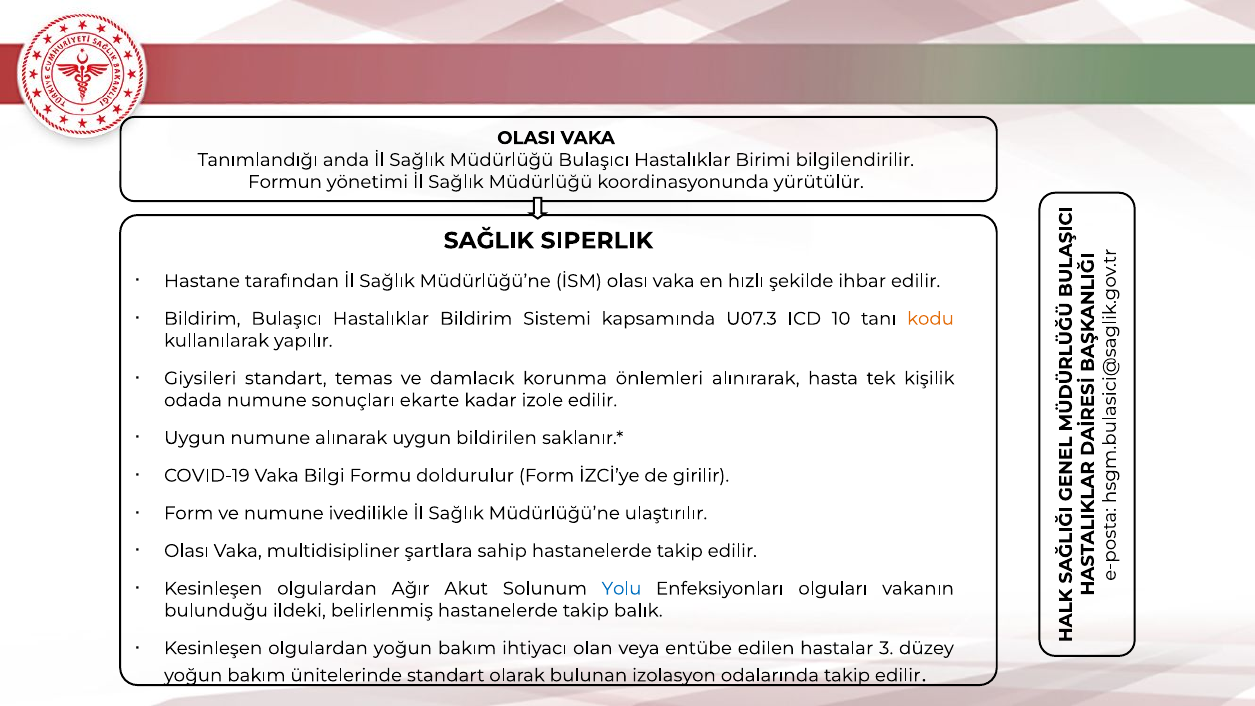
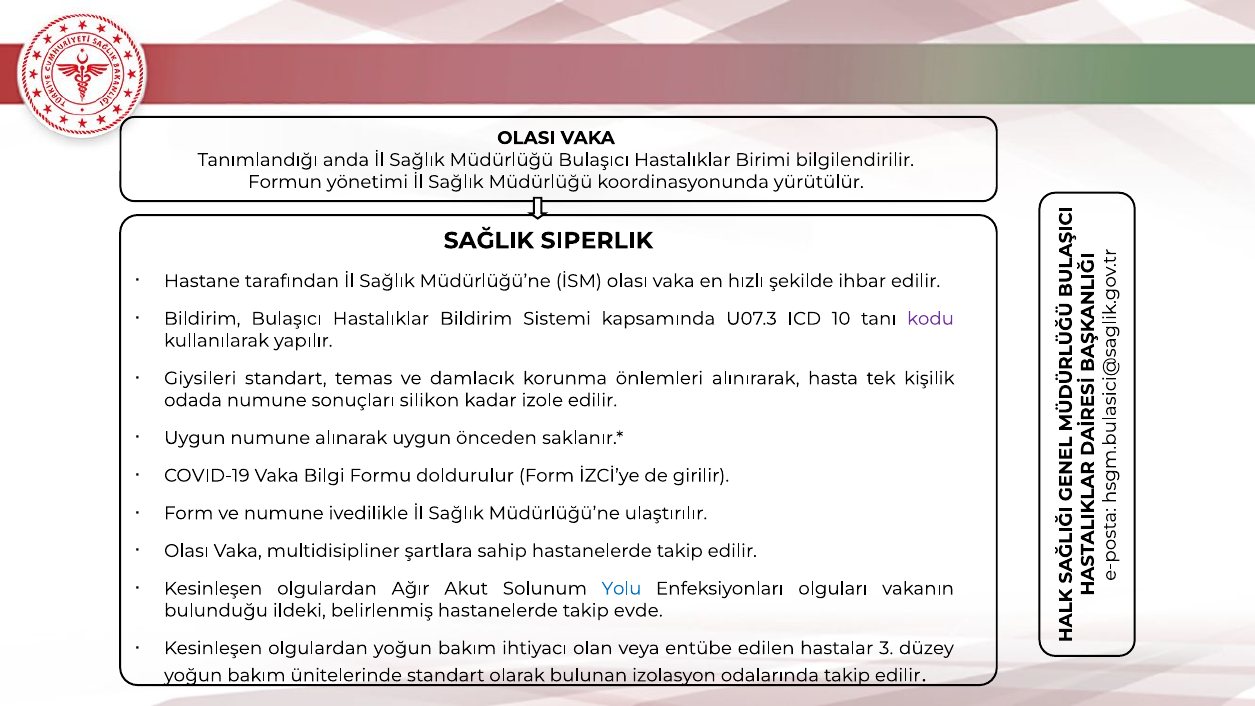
kodu colour: orange -> purple
ekarte: ekarte -> silikon
bildirilen: bildirilen -> önceden
balık: balık -> evde
